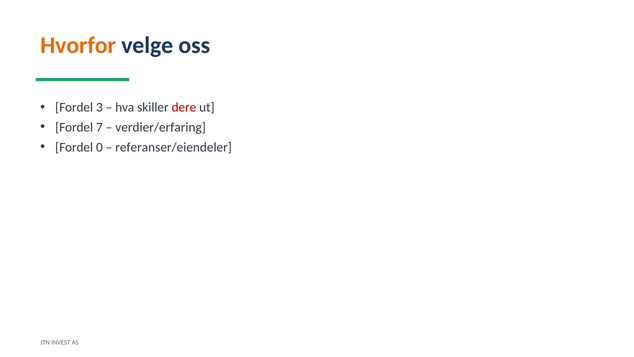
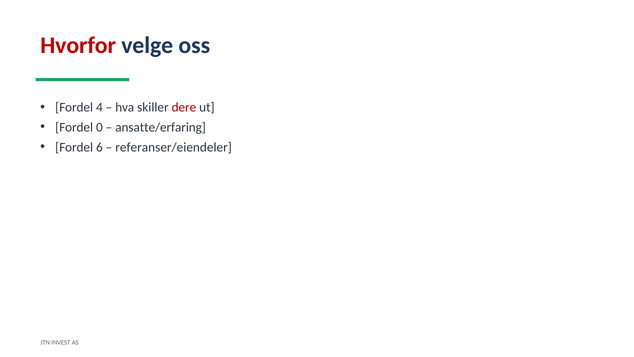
Hvorfor colour: orange -> red
3: 3 -> 4
7: 7 -> 0
verdier/erfaring: verdier/erfaring -> ansatte/erfaring
0: 0 -> 6
